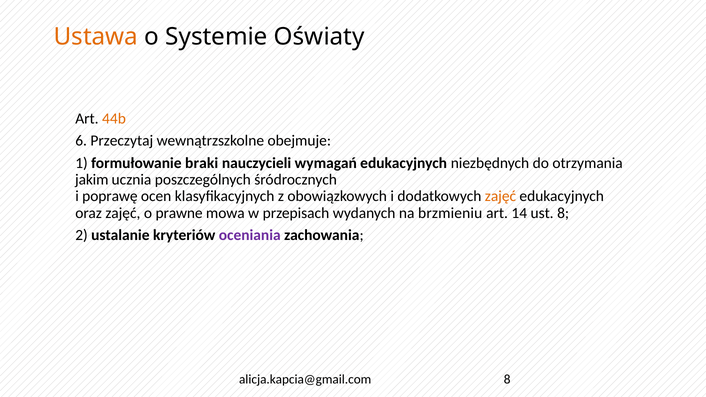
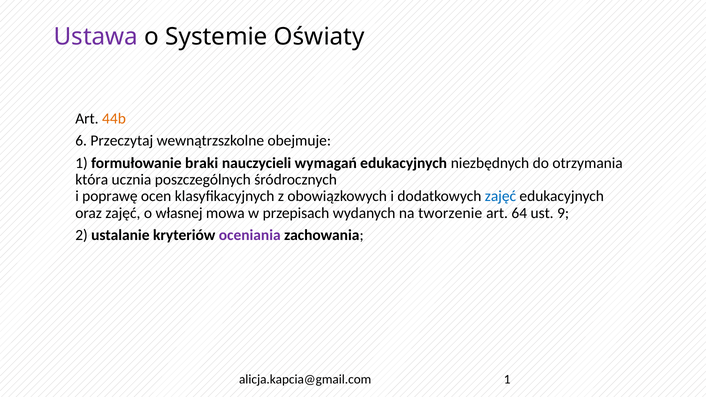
Ustawa colour: orange -> purple
jakim: jakim -> która
zajęć at (500, 196) colour: orange -> blue
prawne: prawne -> własnej
brzmieniu: brzmieniu -> tworzenie
14: 14 -> 64
ust 8: 8 -> 9
alicja.kapcia@gmail.com 8: 8 -> 1
